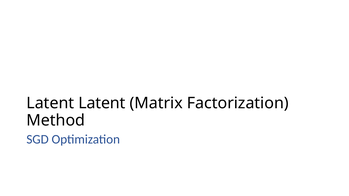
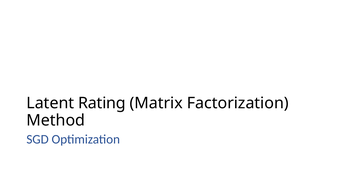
Latent Latent: Latent -> Rating
